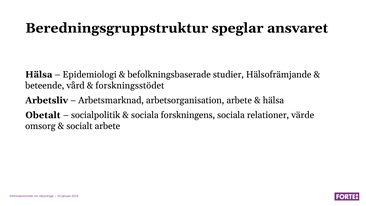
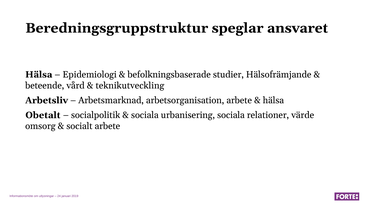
forskningsstödet: forskningsstödet -> teknikutveckling
forskningens: forskningens -> urbanisering
